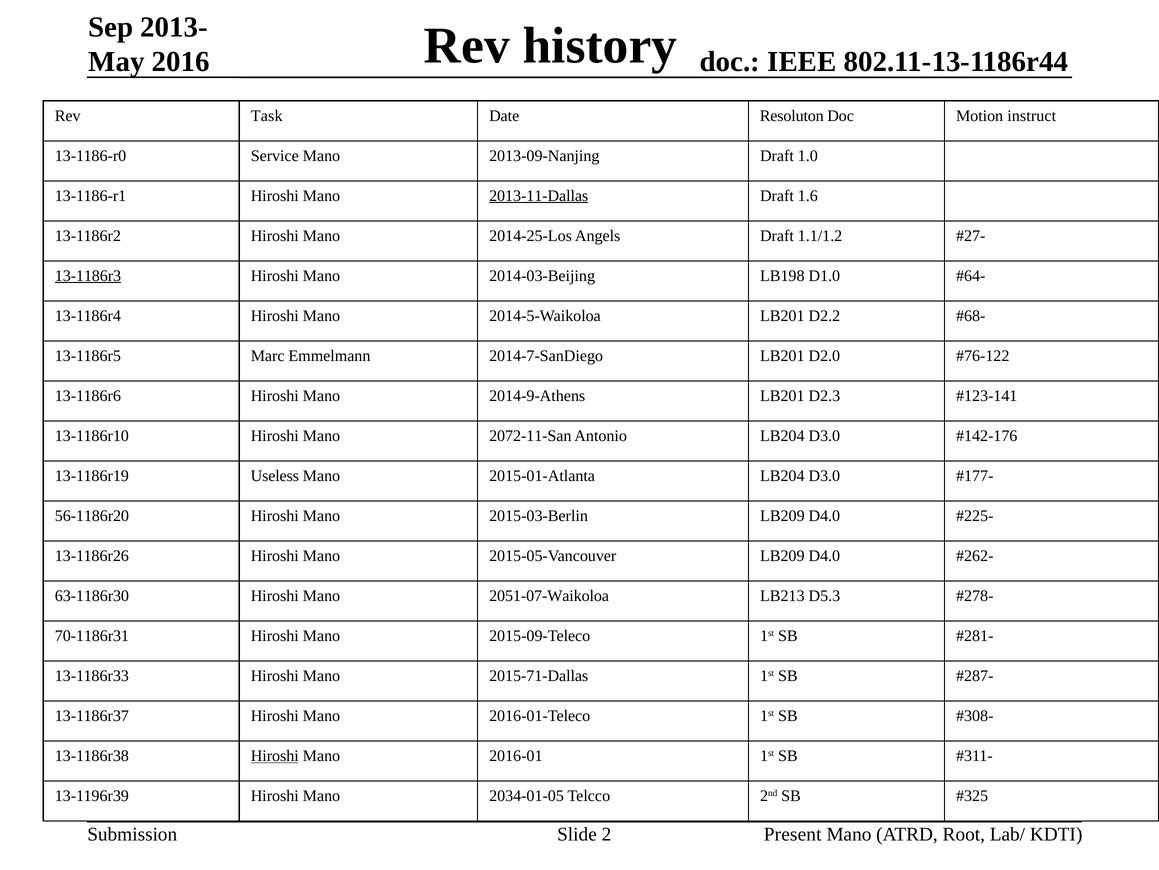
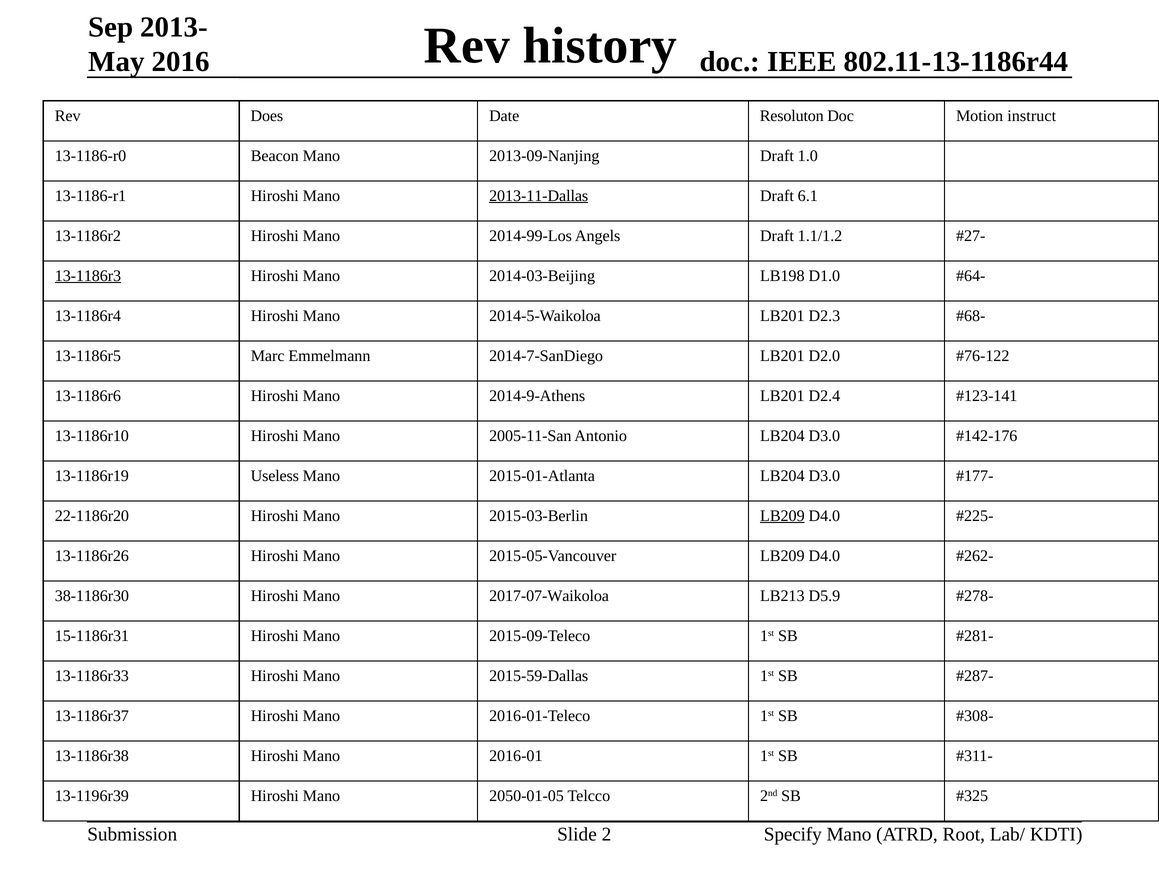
Task: Task -> Does
Service: Service -> Beacon
1.6: 1.6 -> 6.1
2014-25-Los: 2014-25-Los -> 2014-99-Los
D2.2: D2.2 -> D2.3
D2.3: D2.3 -> D2.4
2072-11-San: 2072-11-San -> 2005-11-San
56-1186r20: 56-1186r20 -> 22-1186r20
LB209 at (782, 515) underline: none -> present
63-1186r30: 63-1186r30 -> 38-1186r30
2051-07-Waikoloa: 2051-07-Waikoloa -> 2017-07-Waikoloa
D5.3: D5.3 -> D5.9
70-1186r31: 70-1186r31 -> 15-1186r31
2015-71-Dallas: 2015-71-Dallas -> 2015-59-Dallas
Hiroshi at (275, 755) underline: present -> none
2034-01-05: 2034-01-05 -> 2050-01-05
Present: Present -> Specify
